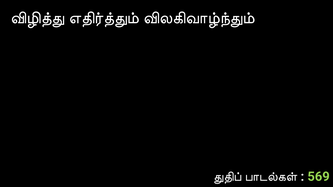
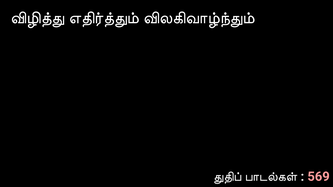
569 colour: light green -> pink
